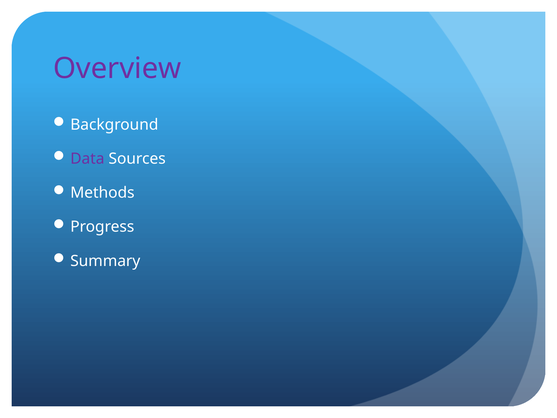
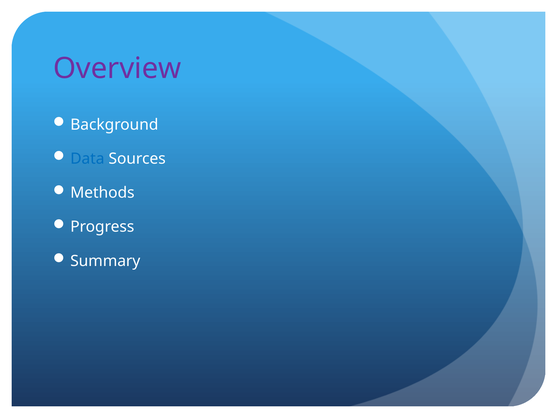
Data colour: purple -> blue
